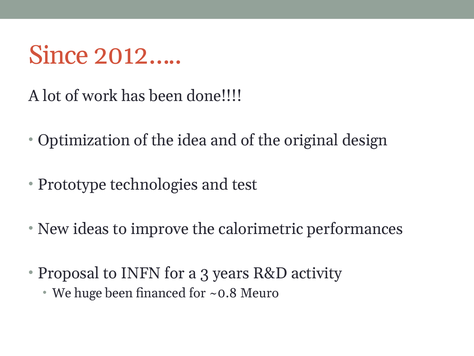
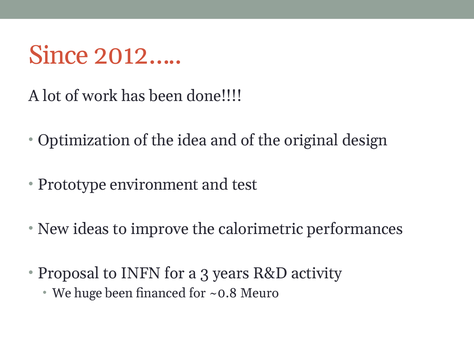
technologies: technologies -> environment
